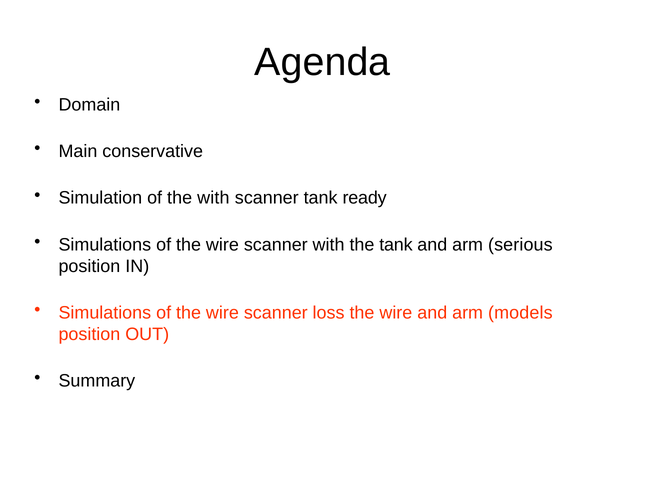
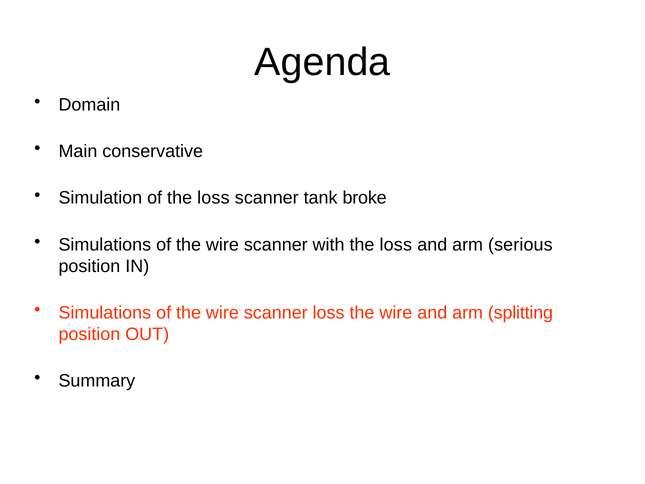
of the with: with -> loss
ready: ready -> broke
with the tank: tank -> loss
models: models -> splitting
